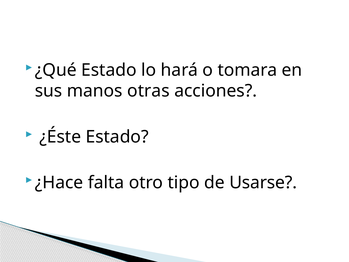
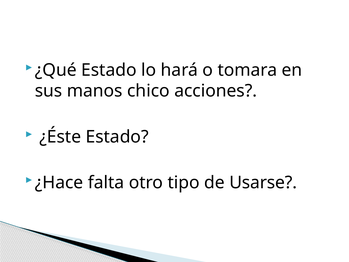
otras: otras -> chico
